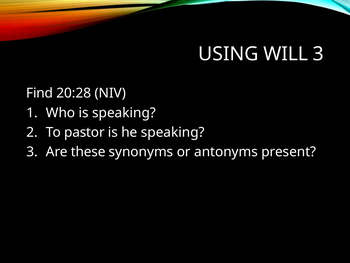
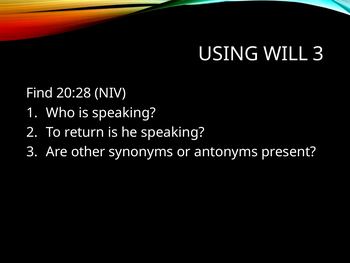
pastor: pastor -> return
these: these -> other
